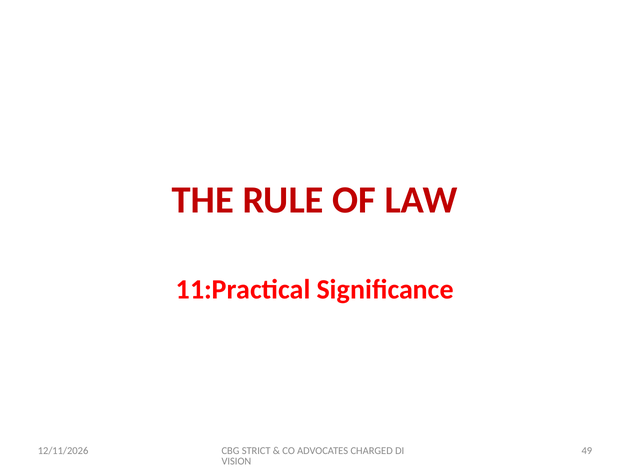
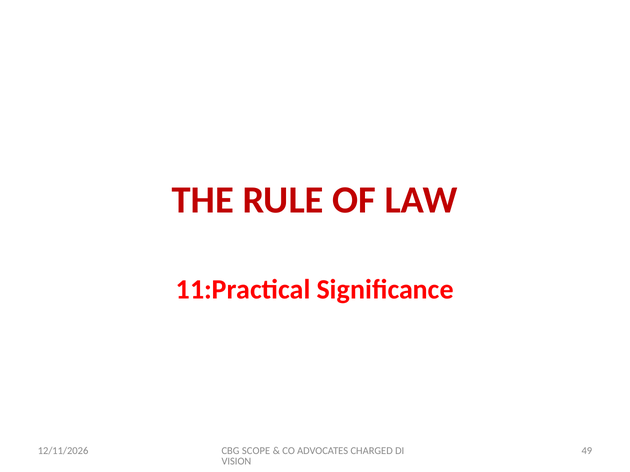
STRICT: STRICT -> SCOPE
